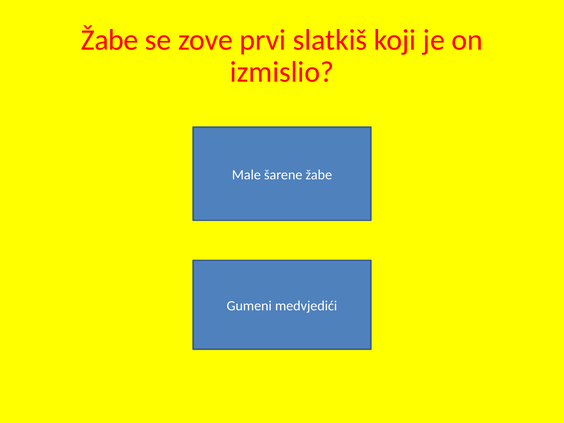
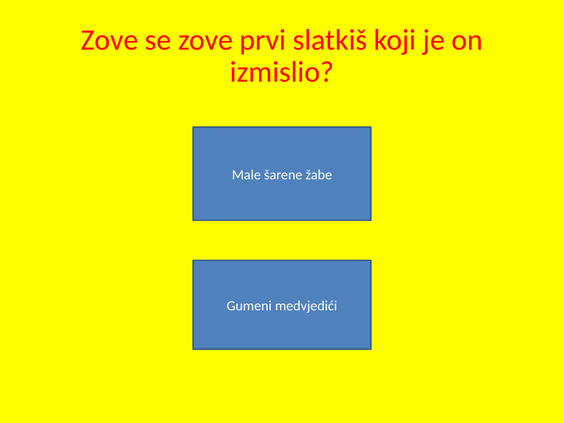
Žabe at (110, 40): Žabe -> Zove
